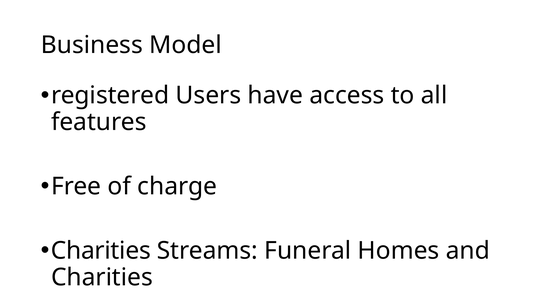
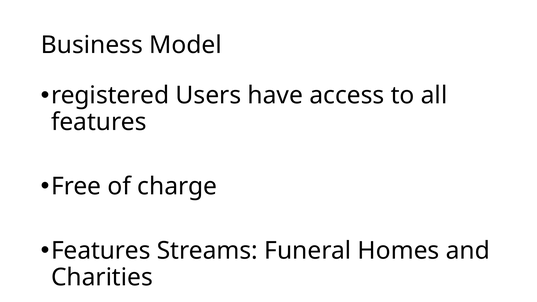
Charities at (101, 251): Charities -> Features
